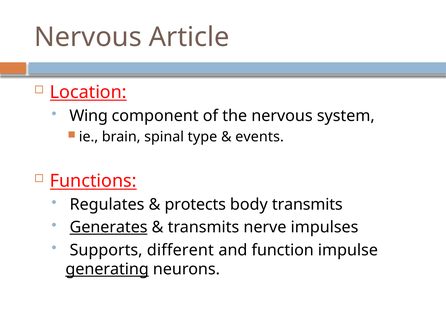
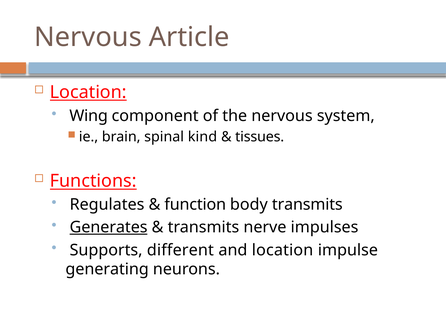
type: type -> kind
events: events -> tissues
protects: protects -> function
and function: function -> location
generating underline: present -> none
